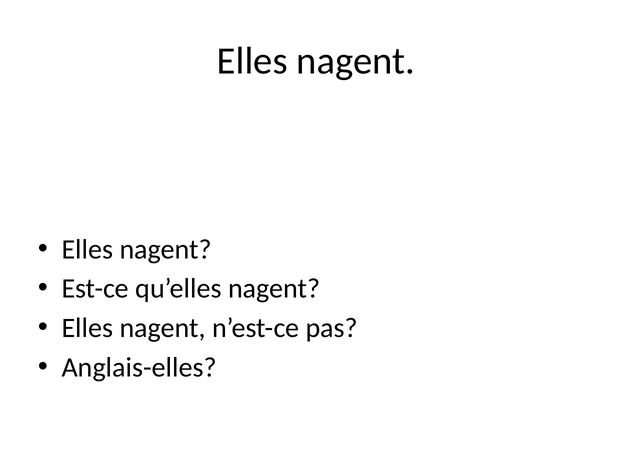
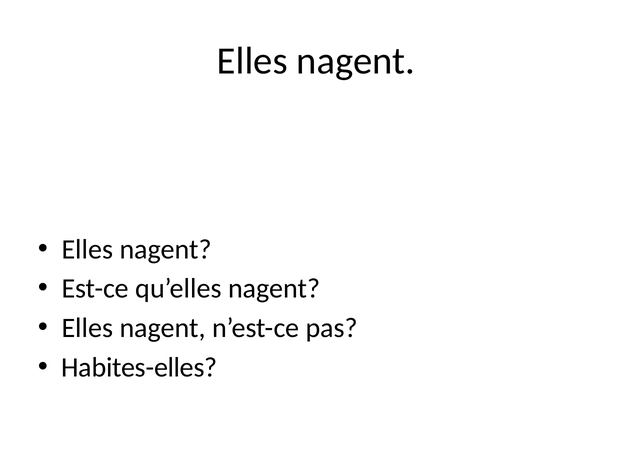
Anglais-elles: Anglais-elles -> Habites-elles
